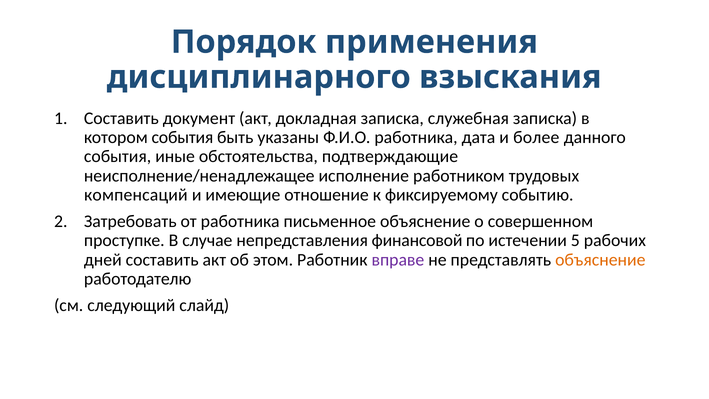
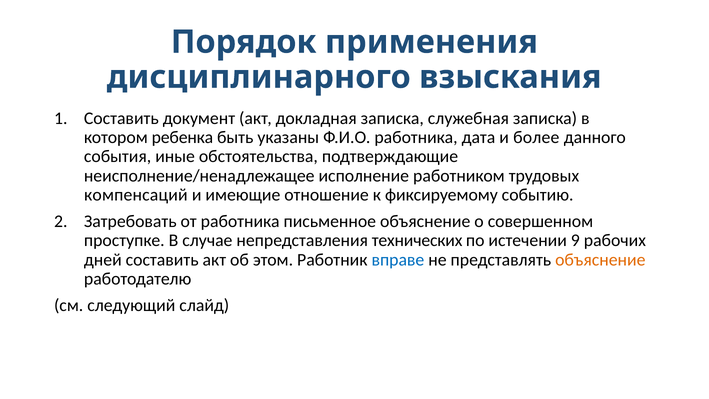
котором события: события -> ребенка
финансовой: финансовой -> технических
5: 5 -> 9
вправе colour: purple -> blue
